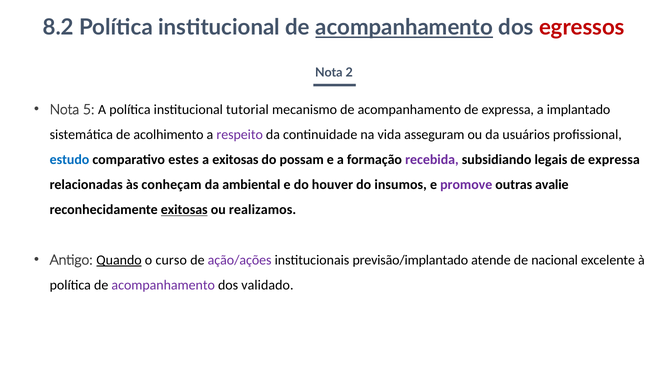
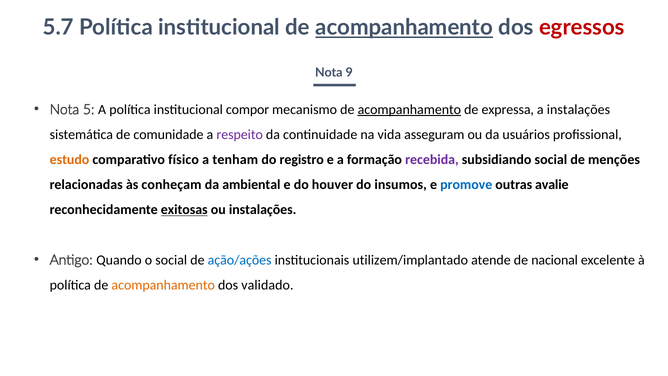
8.2: 8.2 -> 5.7
2: 2 -> 9
tutorial: tutorial -> compor
acompanhamento at (409, 109) underline: none -> present
a implantado: implantado -> instalações
acolhimento: acolhimento -> comunidade
estudo colour: blue -> orange
estes: estes -> físico
a exitosas: exitosas -> tenham
possam: possam -> registro
subsidiando legais: legais -> social
expressa at (614, 160): expressa -> menções
promove colour: purple -> blue
ou realizamos: realizamos -> instalações
Quando underline: present -> none
o curso: curso -> social
ação/ações colour: purple -> blue
previsão/implantado: previsão/implantado -> utilizem/implantado
acompanhamento at (163, 285) colour: purple -> orange
